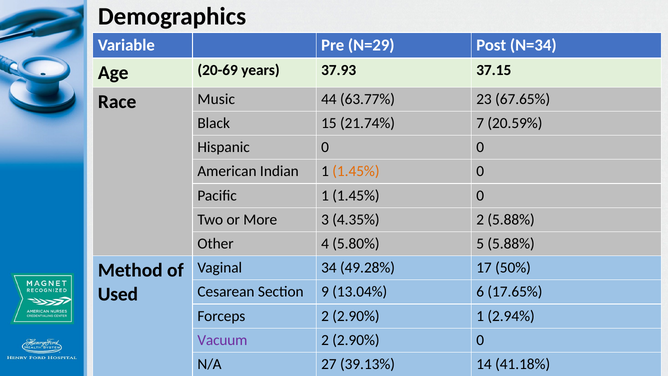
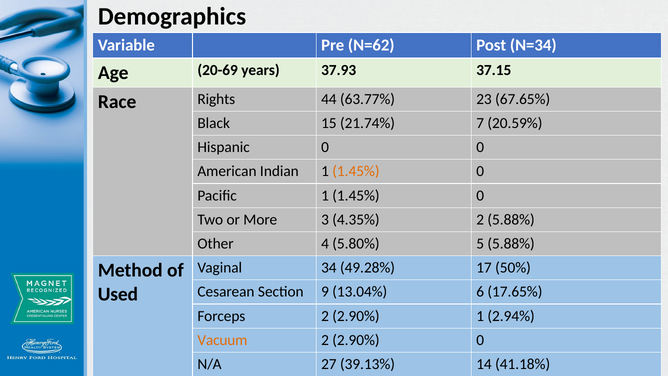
N=29: N=29 -> N=62
Music: Music -> Rights
Vacuum colour: purple -> orange
